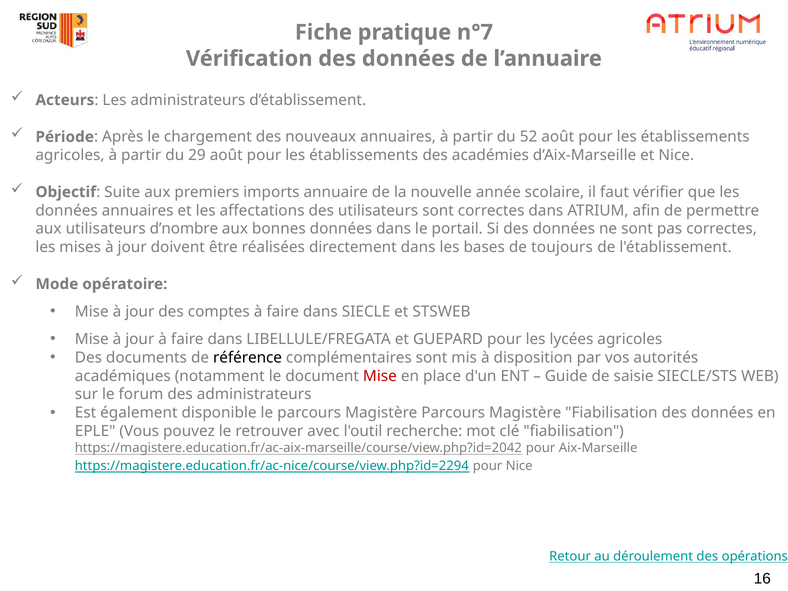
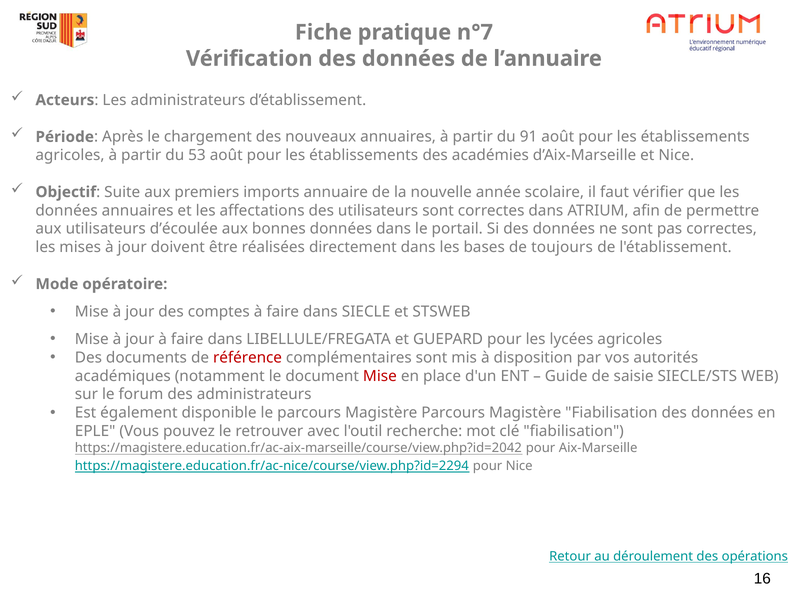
52: 52 -> 91
29: 29 -> 53
d’nombre: d’nombre -> d’écoulée
référence colour: black -> red
